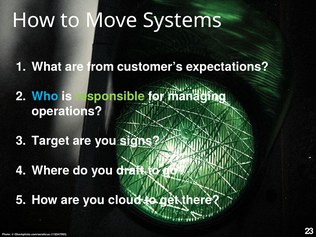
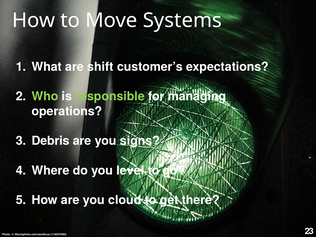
from: from -> shift
Who colour: light blue -> light green
Target: Target -> Debris
draft: draft -> level
